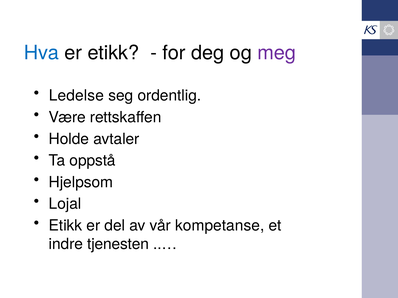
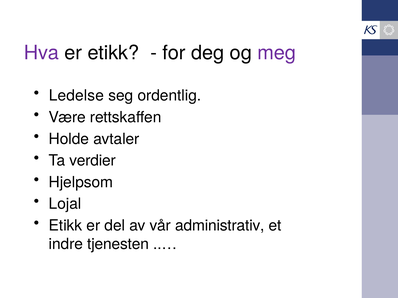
Hva colour: blue -> purple
oppstå: oppstå -> verdier
kompetanse: kompetanse -> administrativ
